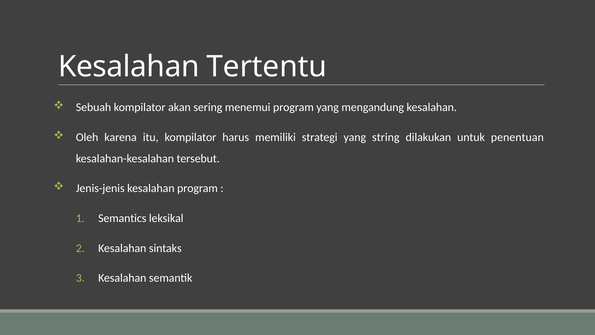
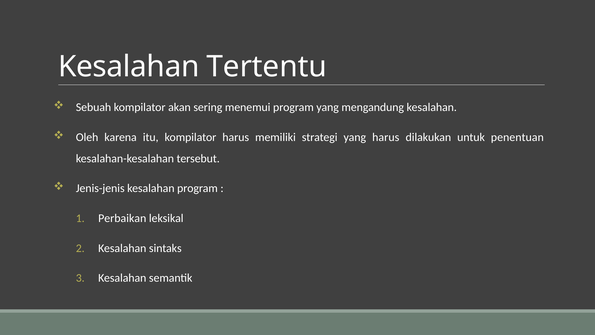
yang string: string -> harus
Semantics: Semantics -> Perbaikan
